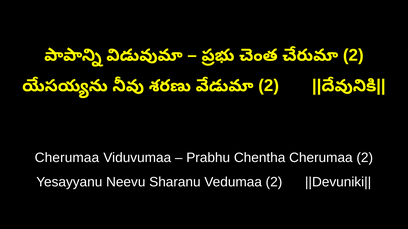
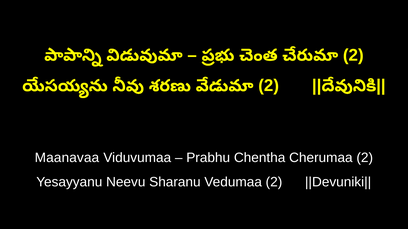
Cherumaa at (67, 158): Cherumaa -> Maanavaa
